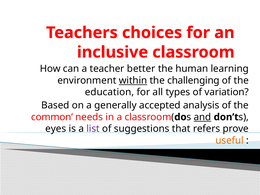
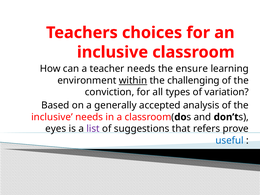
teacher better: better -> needs
human: human -> ensure
education: education -> conviction
common at (52, 117): common -> inclusive
and underline: present -> none
useful colour: orange -> blue
